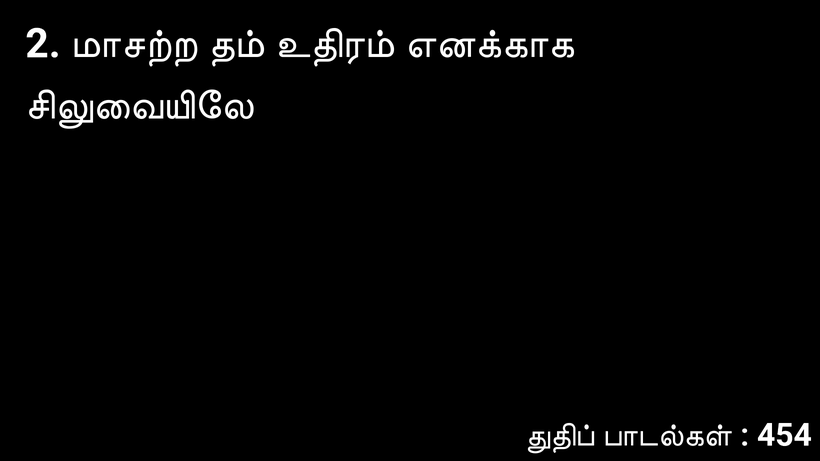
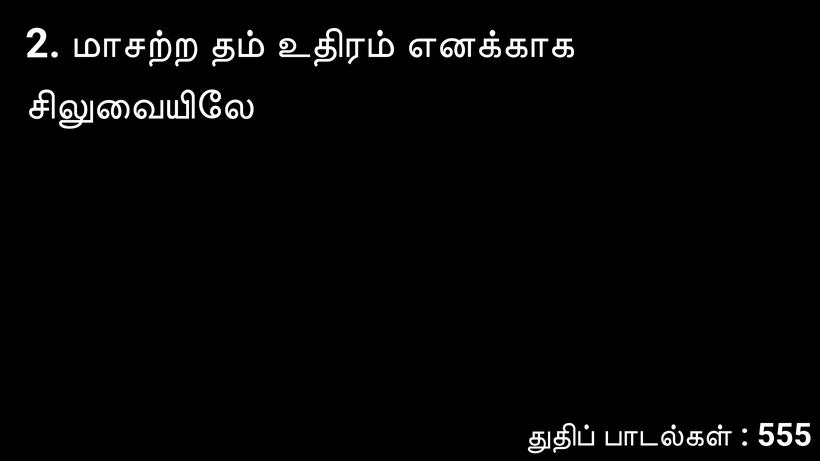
454: 454 -> 555
